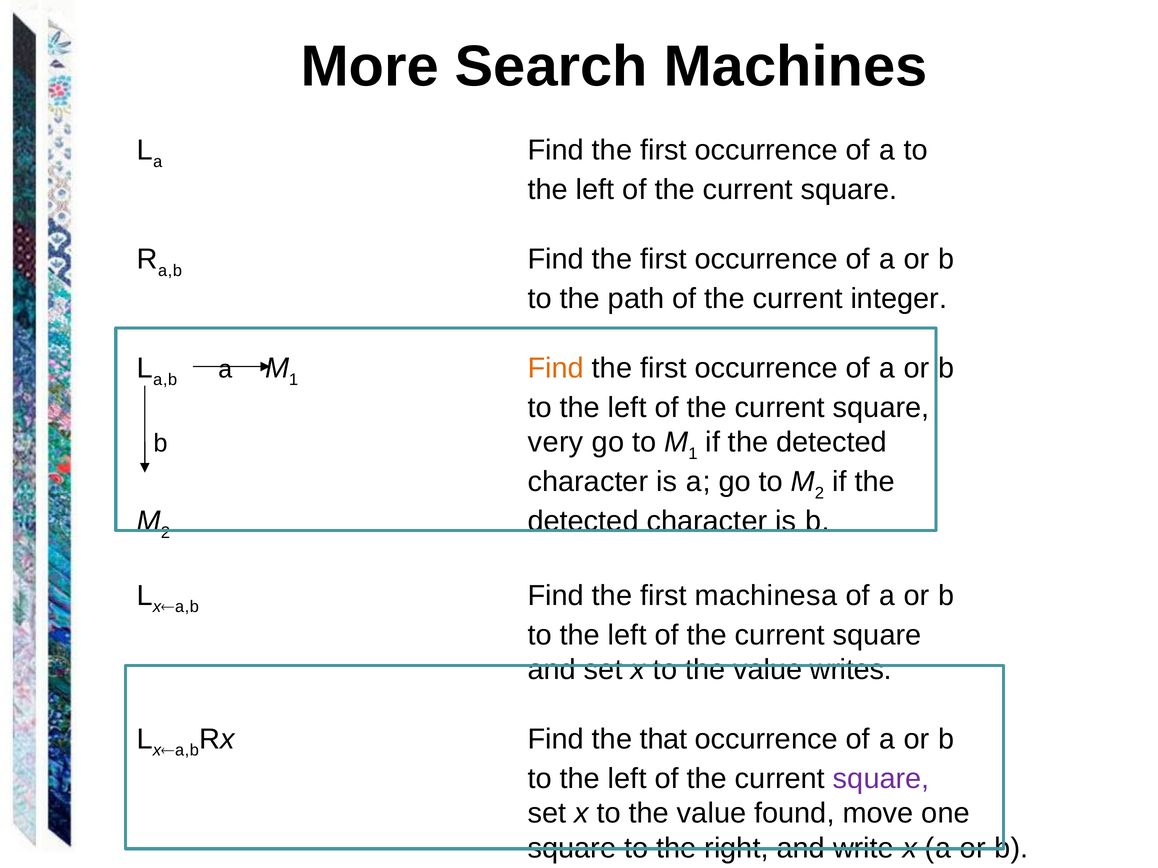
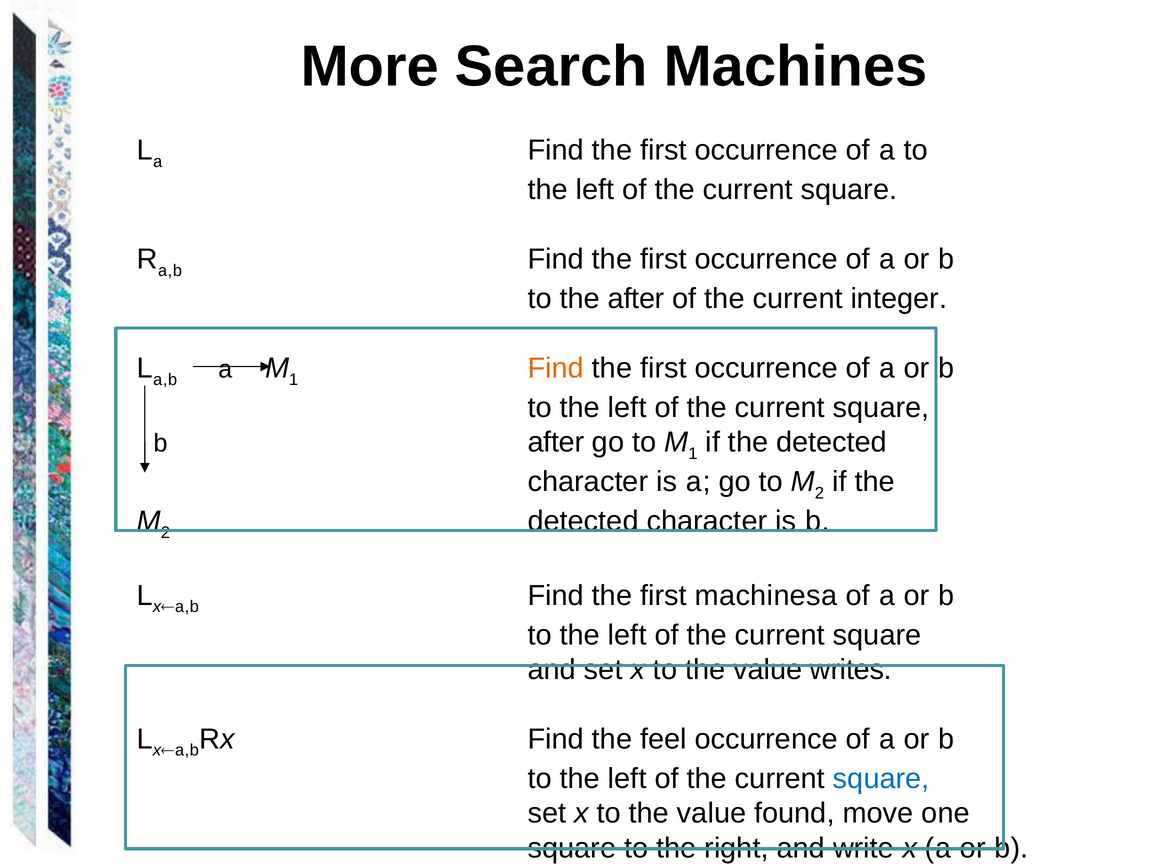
the path: path -> after
b very: very -> after
that: that -> feel
square at (881, 779) colour: purple -> blue
